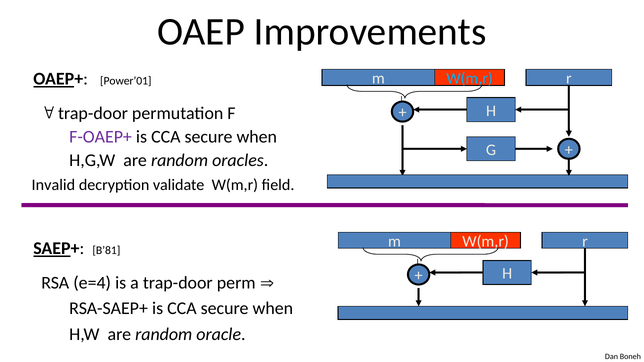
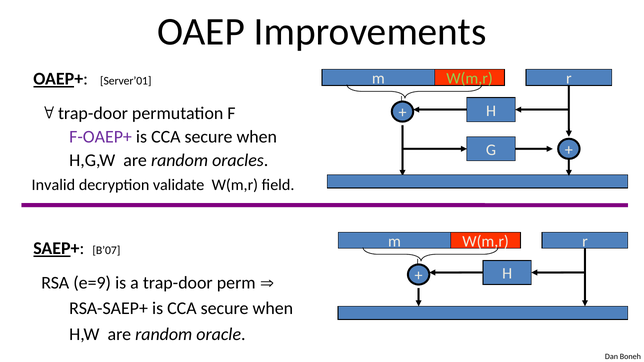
Power’01: Power’01 -> Server’01
W(m,r at (470, 79) colour: light blue -> light green
B’81: B’81 -> B’07
e=4: e=4 -> e=9
